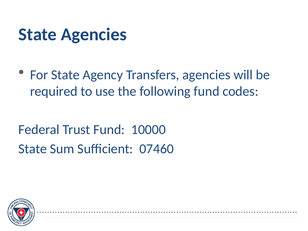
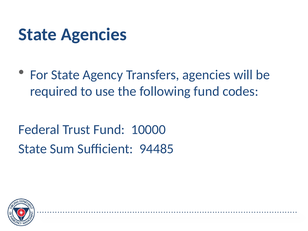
07460: 07460 -> 94485
